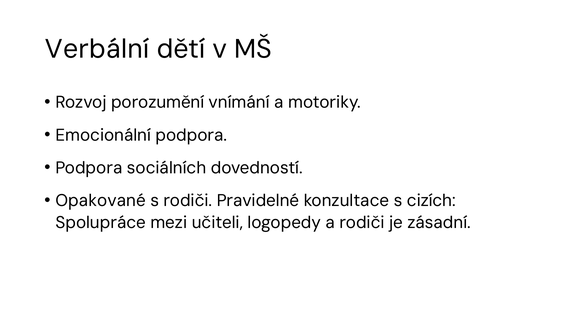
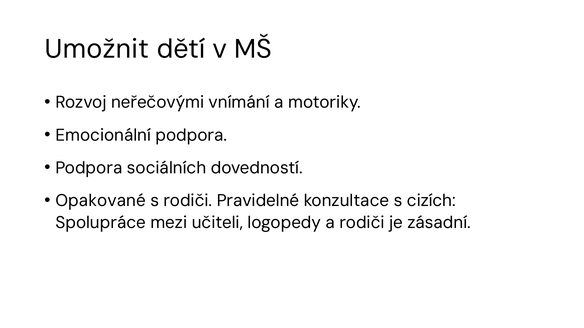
Verbální: Verbální -> Umožnit
porozumění: porozumění -> neřečovými
